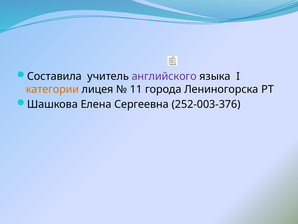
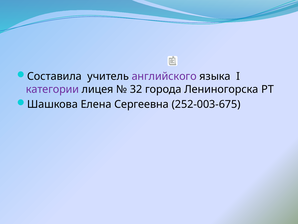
категории colour: orange -> purple
11: 11 -> 32
252-003-376: 252-003-376 -> 252-003-675
